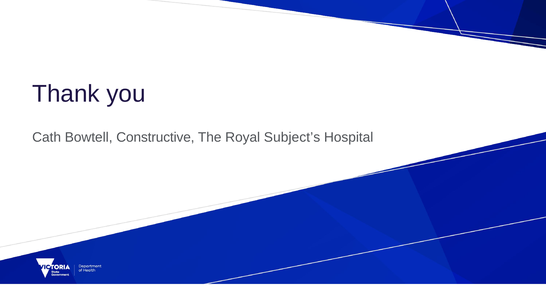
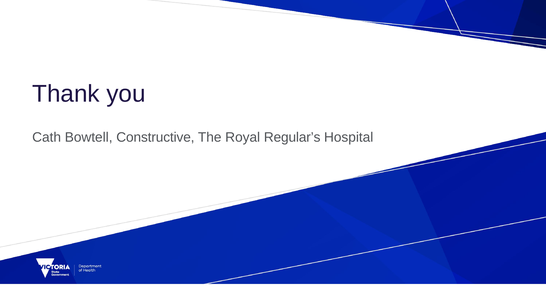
Subject’s: Subject’s -> Regular’s
